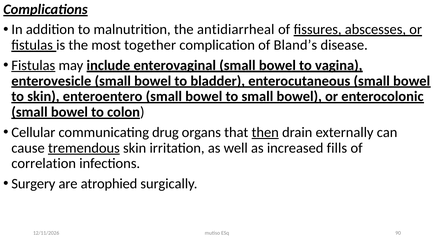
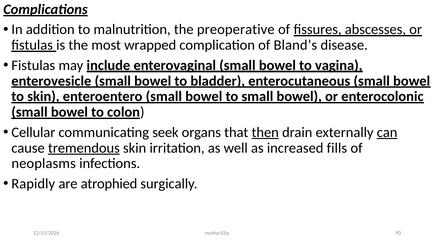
antidiarrheal: antidiarrheal -> preoperative
together: together -> wrapped
Fistulas at (33, 65) underline: present -> none
drug: drug -> seek
can underline: none -> present
correlation: correlation -> neoplasms
Surgery: Surgery -> Rapidly
